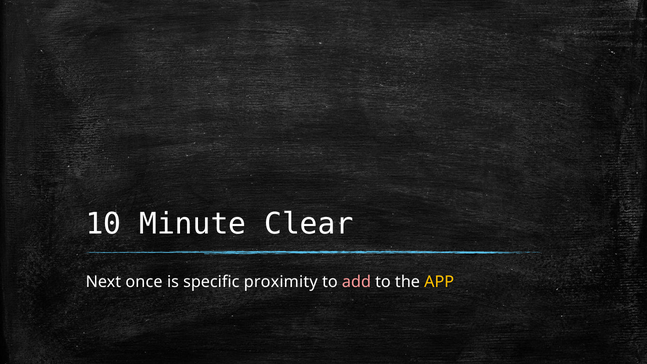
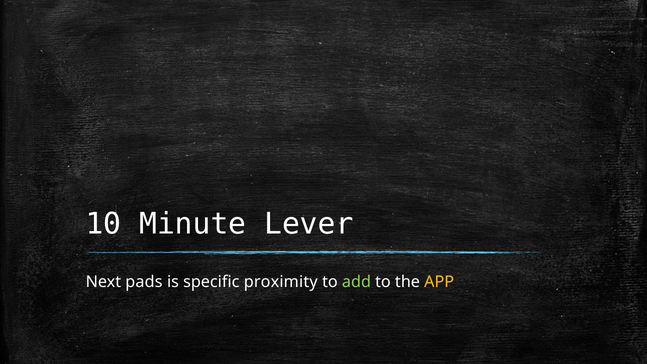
Clear: Clear -> Lever
once: once -> pads
add colour: pink -> light green
